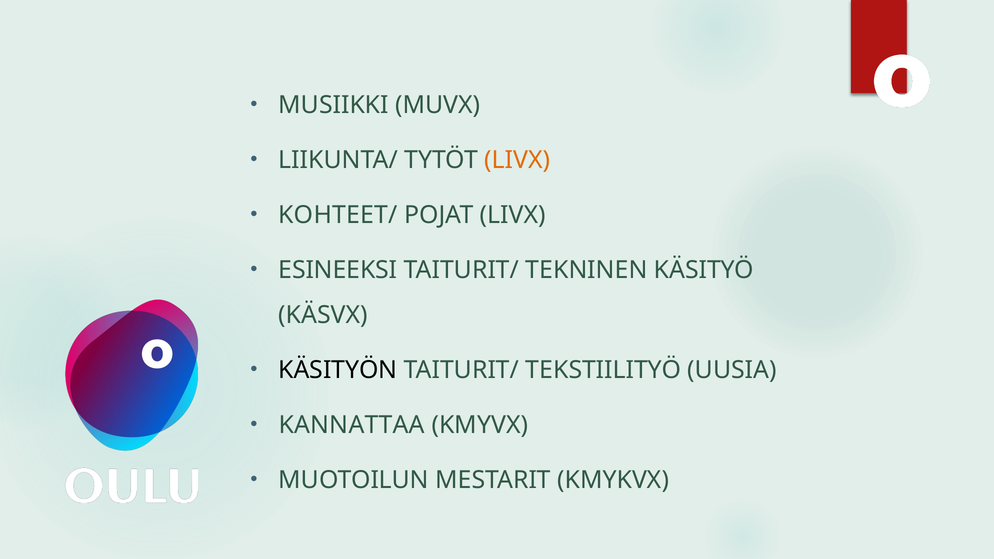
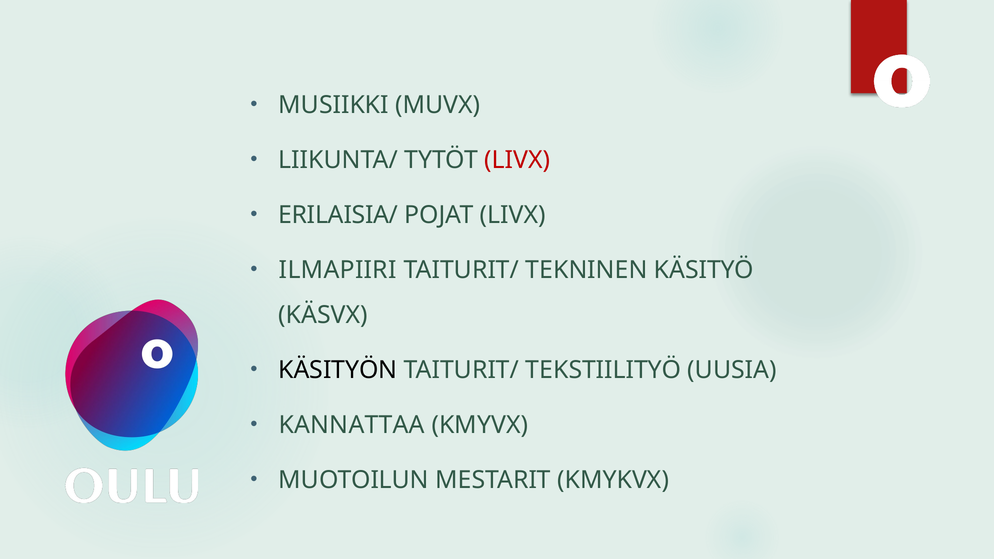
LIVX at (517, 160) colour: orange -> red
KOHTEET/: KOHTEET/ -> ERILAISIA/
ESINEEKSI: ESINEEKSI -> ILMAPIIRI
